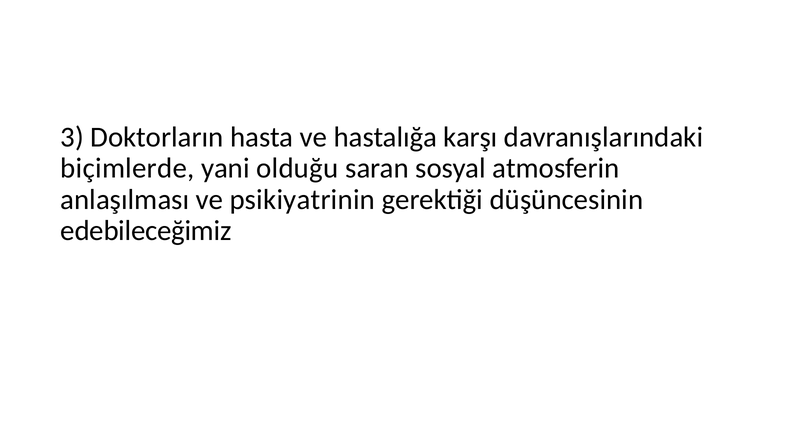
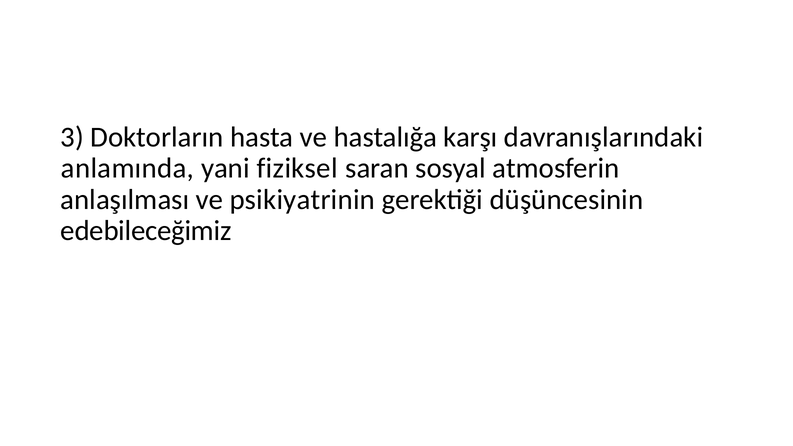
biçimlerde: biçimlerde -> anlamında
olduğu: olduğu -> fiziksel
